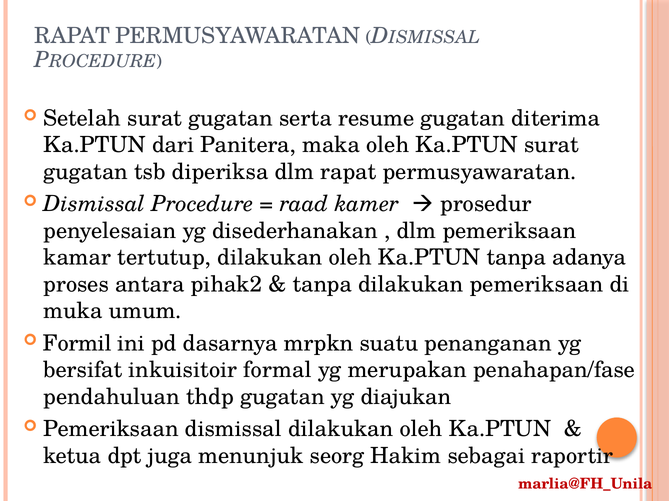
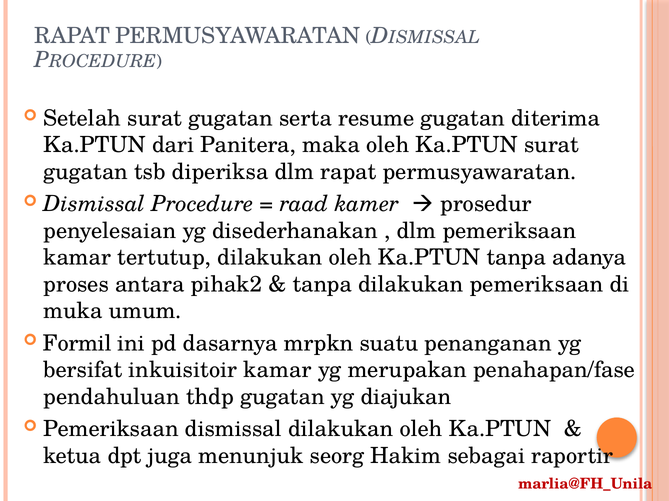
inkuisitoir formal: formal -> kamar
